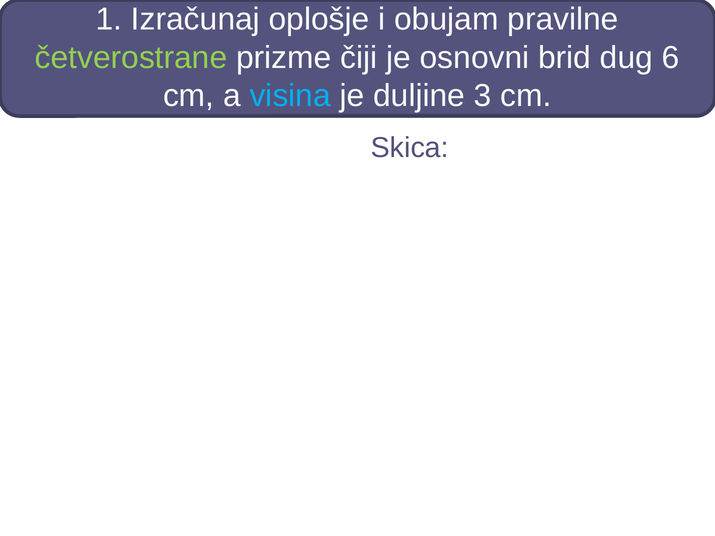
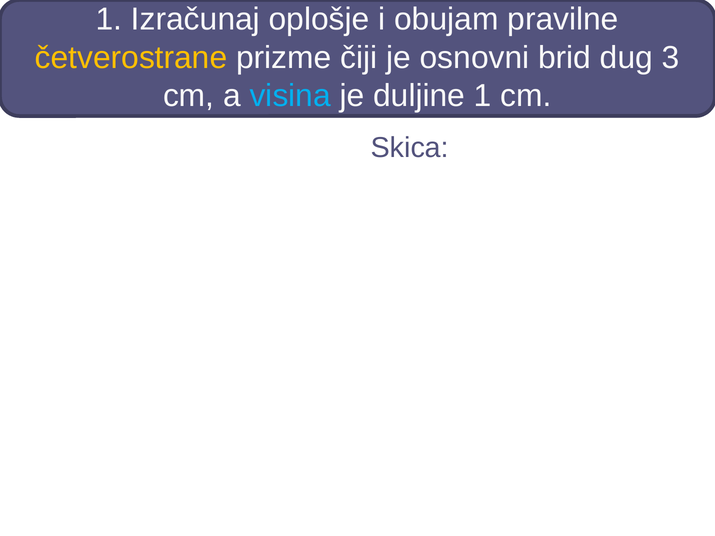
četverostrane colour: light green -> yellow
6: 6 -> 3
duljine 3: 3 -> 1
